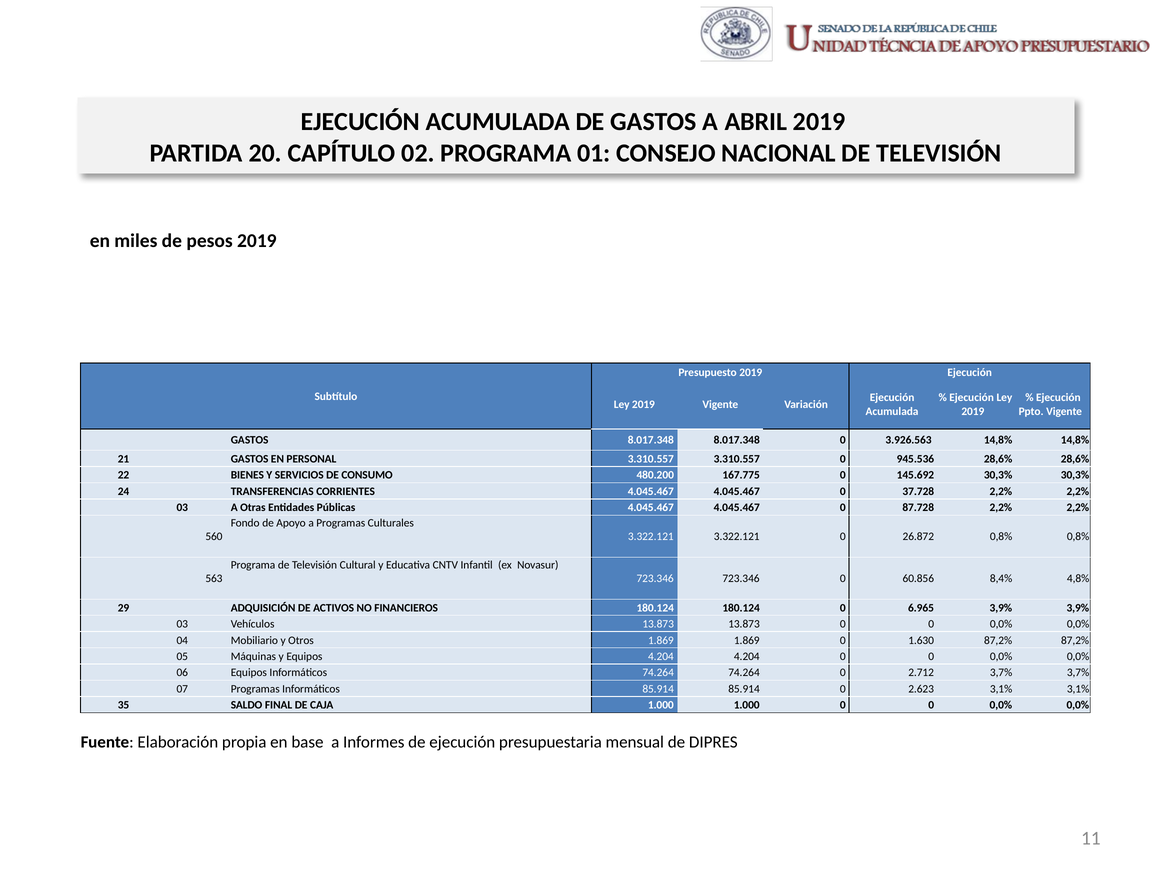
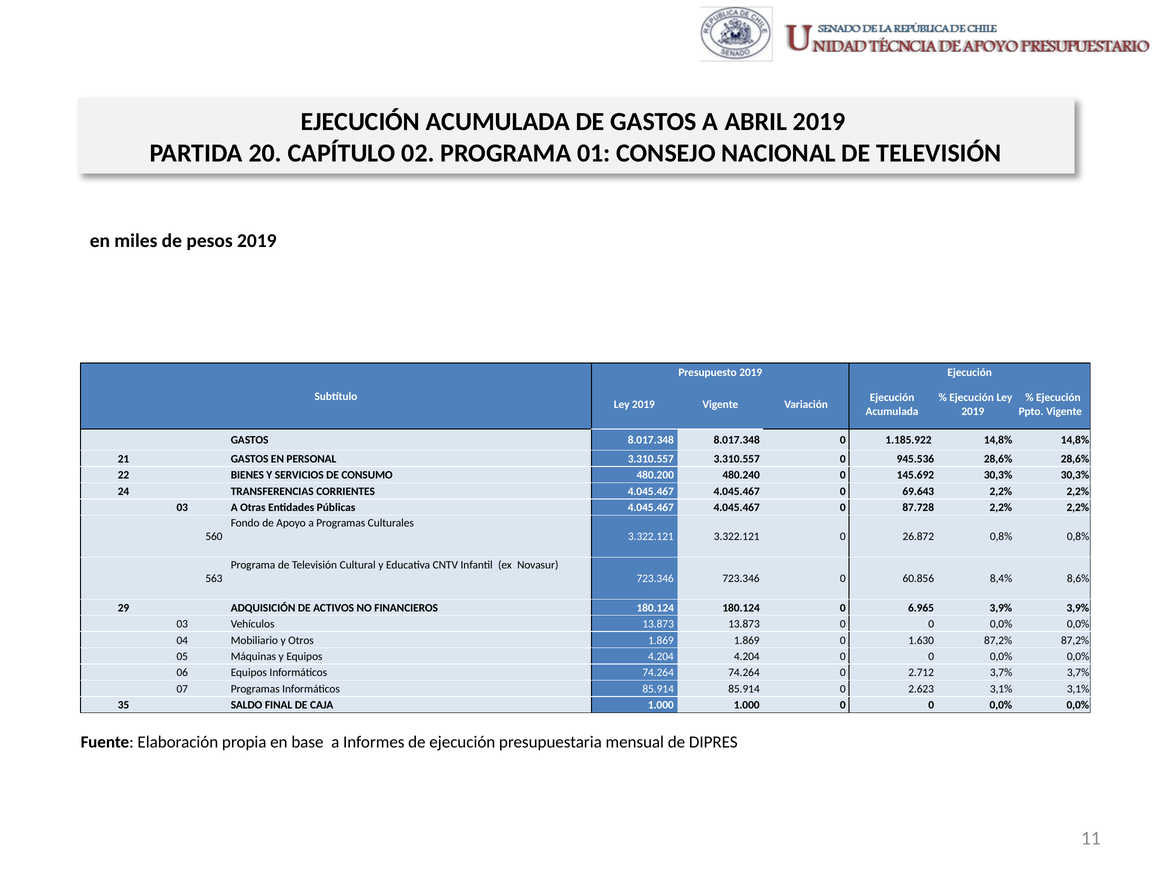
3.926.563: 3.926.563 -> 1.185.922
167.775: 167.775 -> 480.240
37.728: 37.728 -> 69.643
4,8%: 4,8% -> 8,6%
